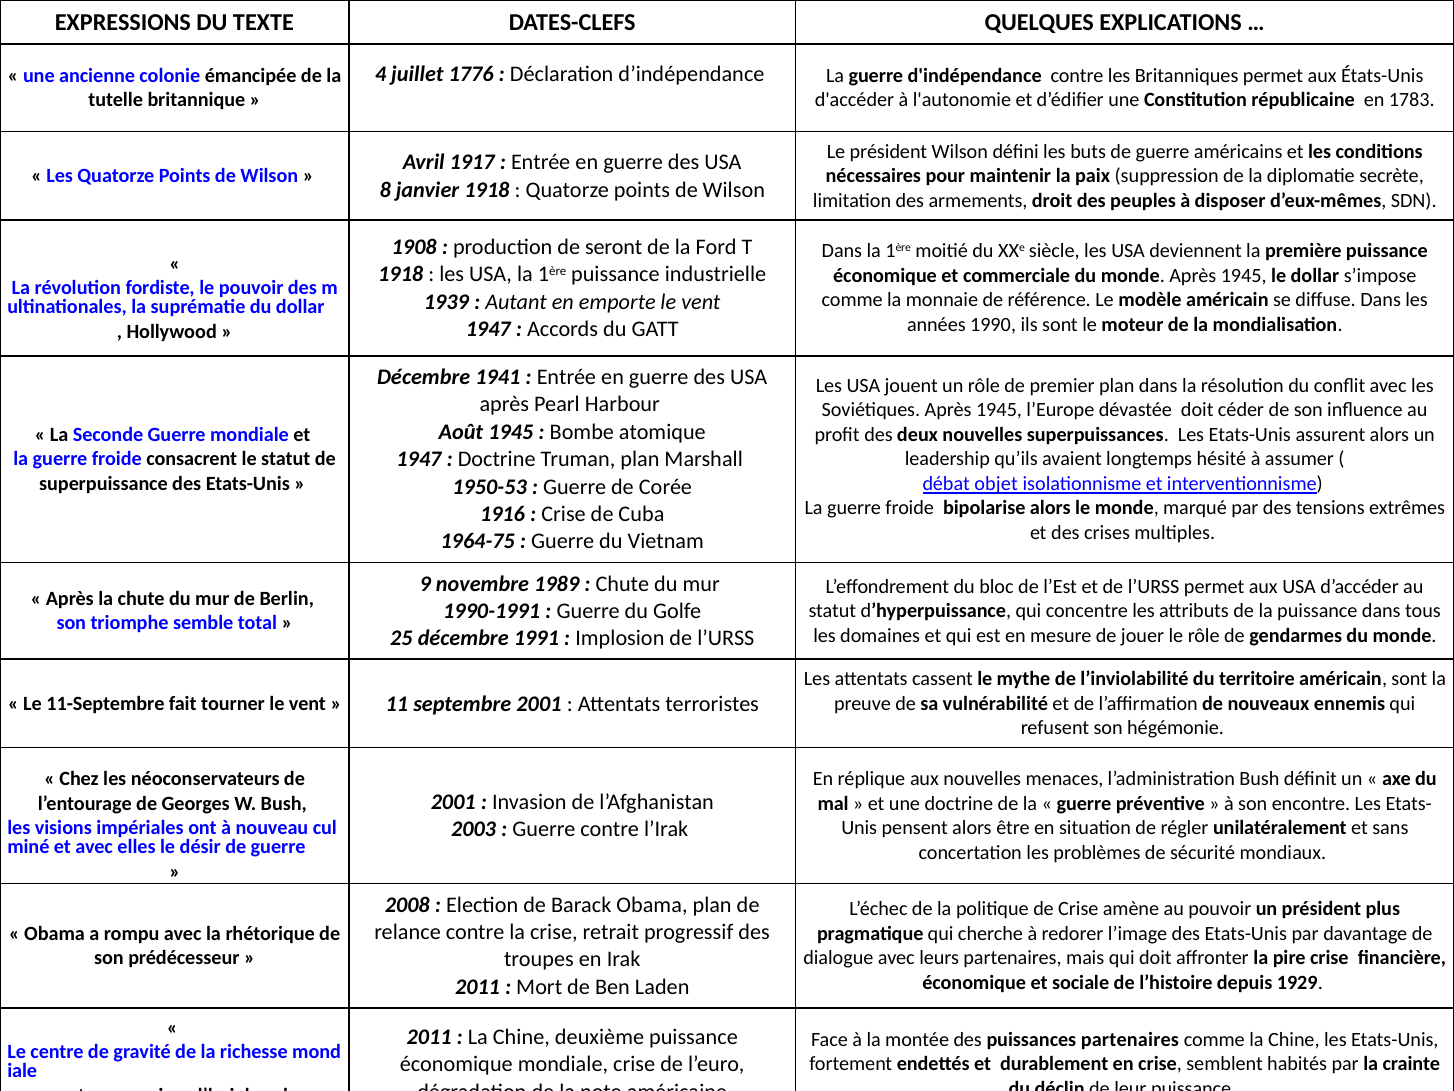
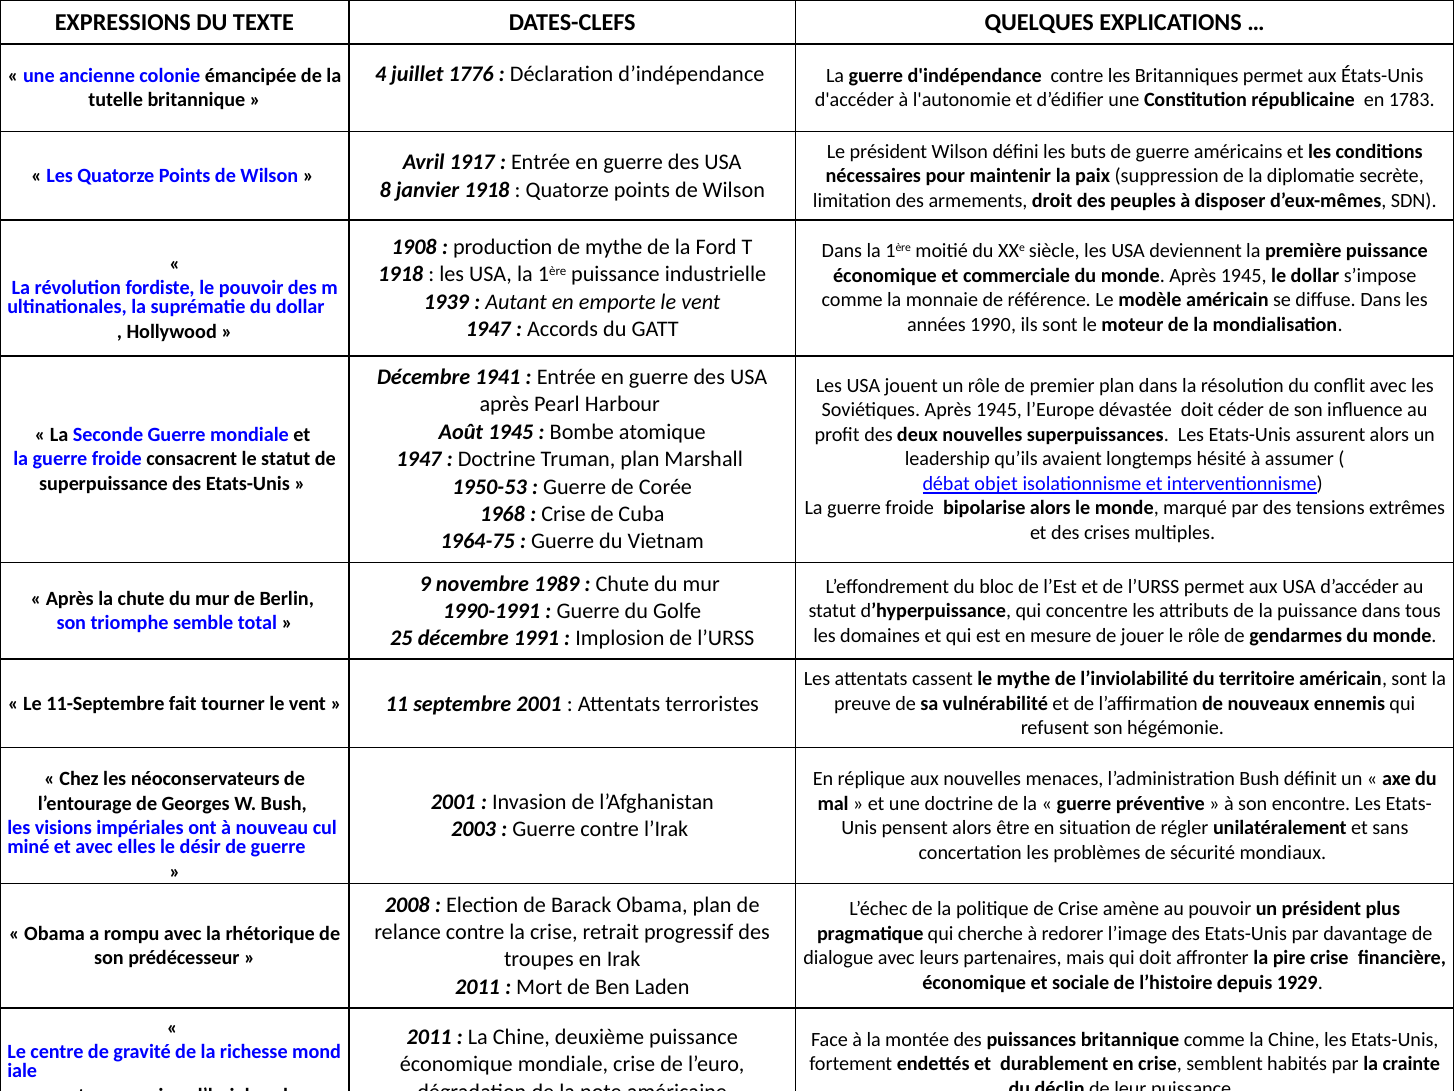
de seront: seront -> mythe
1916: 1916 -> 1968
puissances partenaires: partenaires -> britannique
